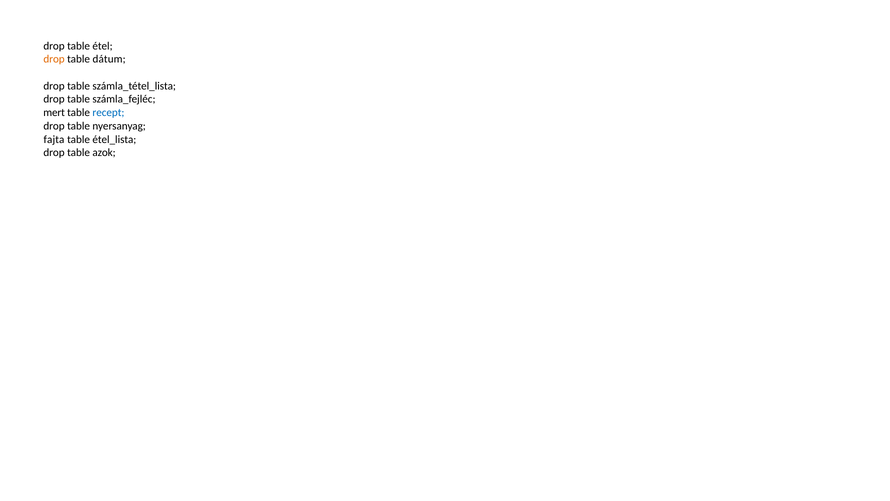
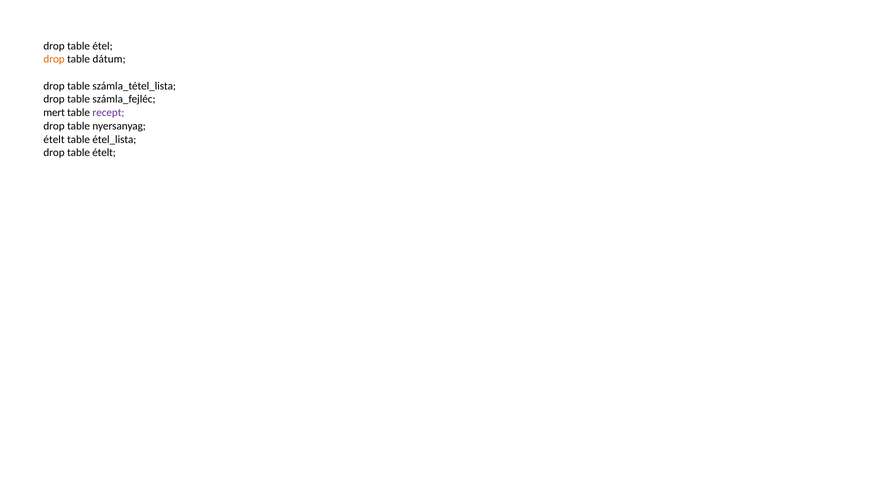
recept colour: blue -> purple
fajta at (54, 139): fajta -> ételt
table azok: azok -> ételt
